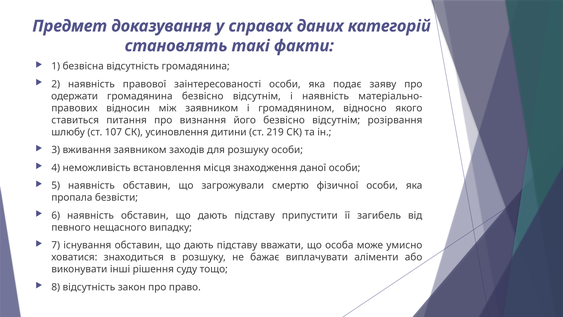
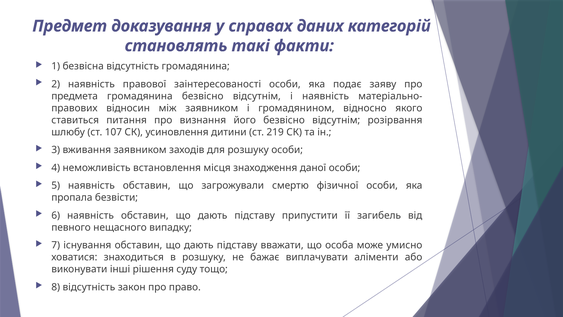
одержати: одержати -> предмета
